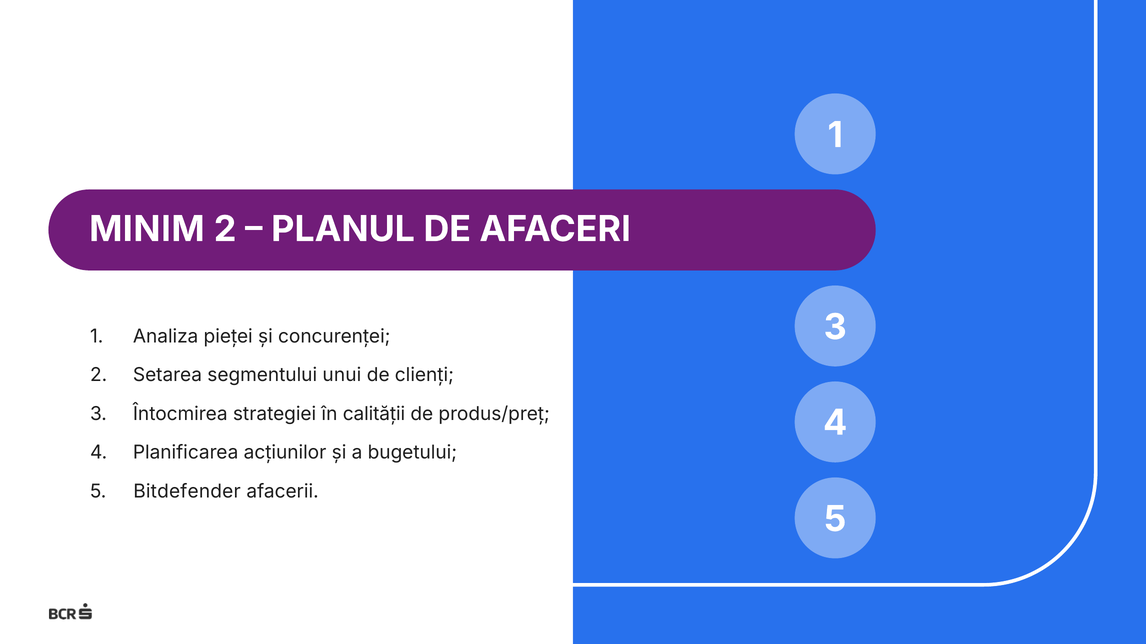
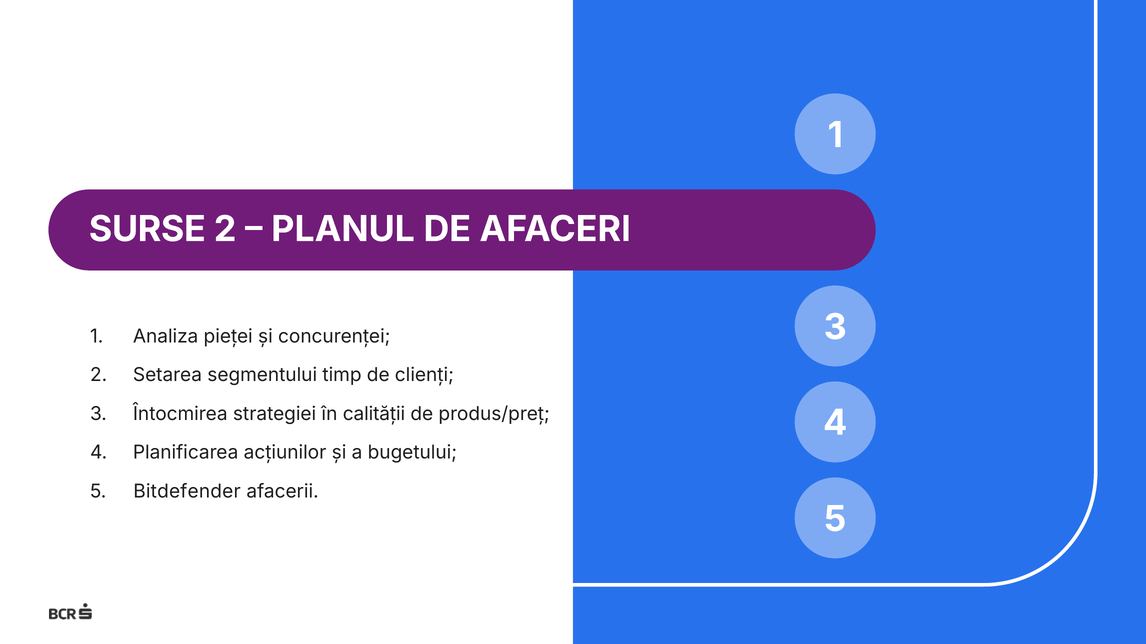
MINIM: MINIM -> SURSE
unui: unui -> timp
